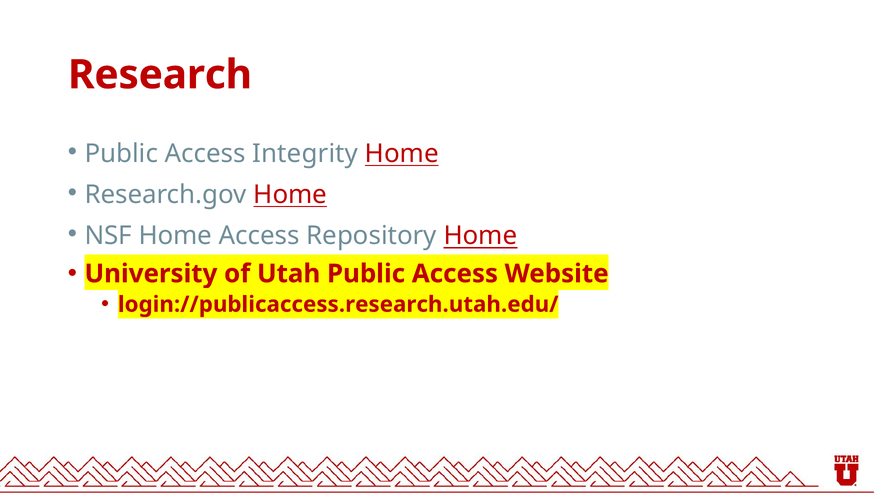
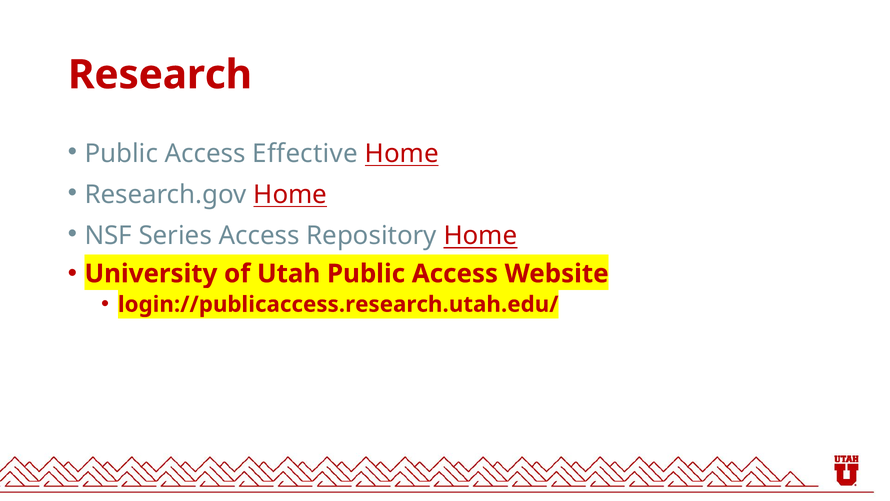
Integrity: Integrity -> Effective
NSF Home: Home -> Series
